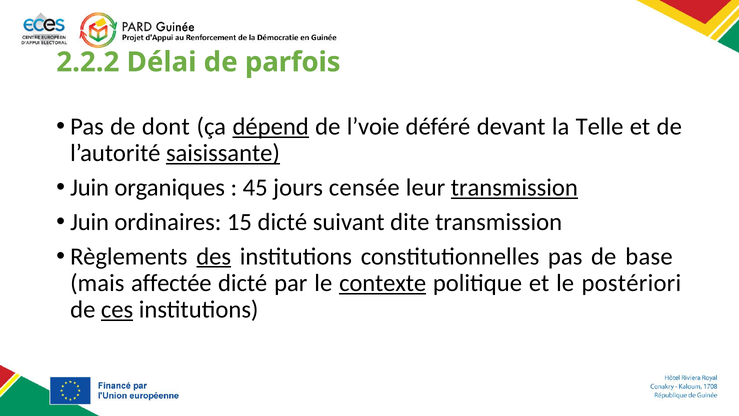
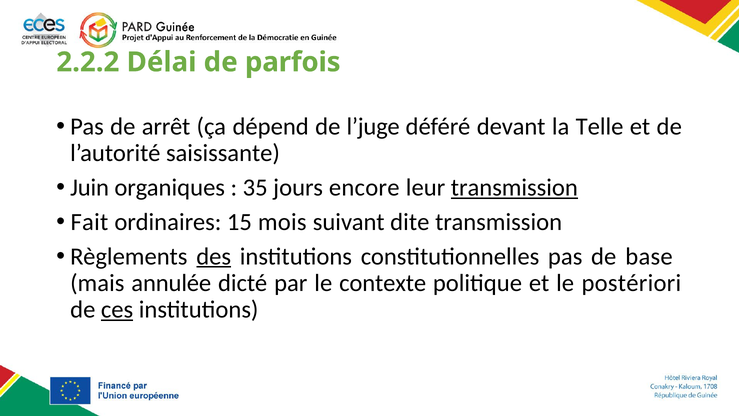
dont: dont -> arrêt
dépend underline: present -> none
l’voie: l’voie -> l’juge
saisissante underline: present -> none
45: 45 -> 35
censée: censée -> encore
Juin at (90, 222): Juin -> Fait
15 dicté: dicté -> mois
affectée: affectée -> annulée
contexte underline: present -> none
